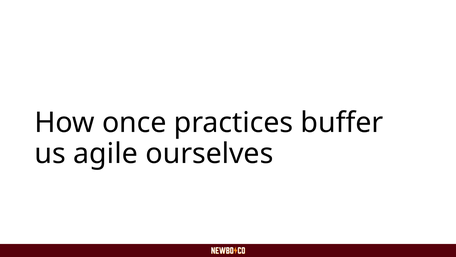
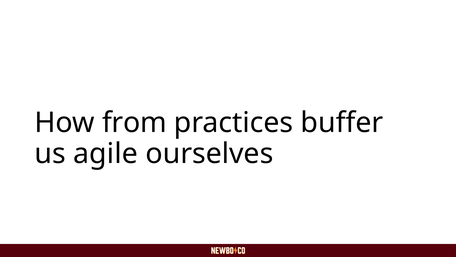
once: once -> from
